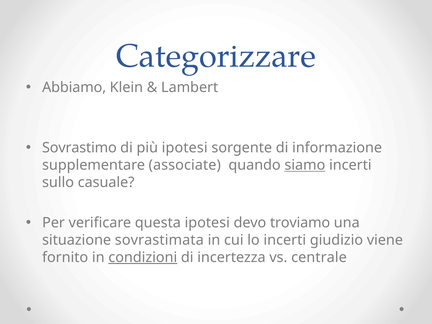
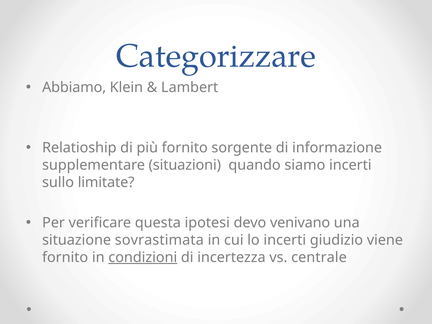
Sovrastimo: Sovrastimo -> Relatioship
più ipotesi: ipotesi -> fornito
associate: associate -> situazioni
siamo underline: present -> none
casuale: casuale -> limitate
troviamo: troviamo -> venivano
